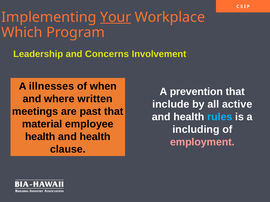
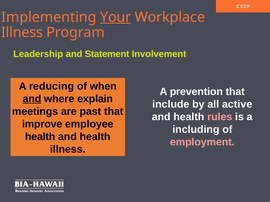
Which at (22, 33): Which -> Illness
Concerns: Concerns -> Statement
illnesses: illnesses -> reducing
and at (32, 99) underline: none -> present
written: written -> explain
rules colour: light blue -> pink
material: material -> improve
clause at (68, 150): clause -> illness
